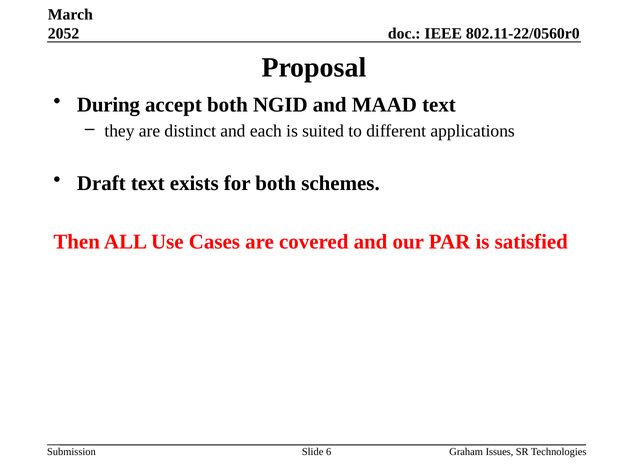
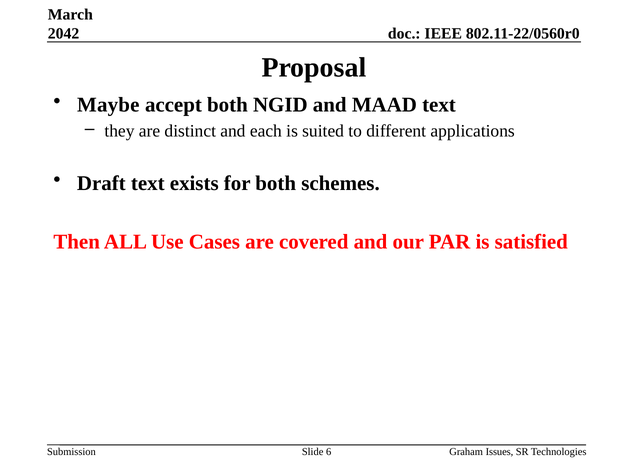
2052: 2052 -> 2042
During: During -> Maybe
